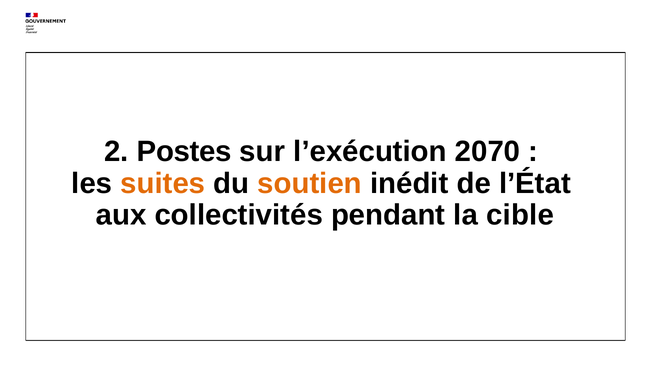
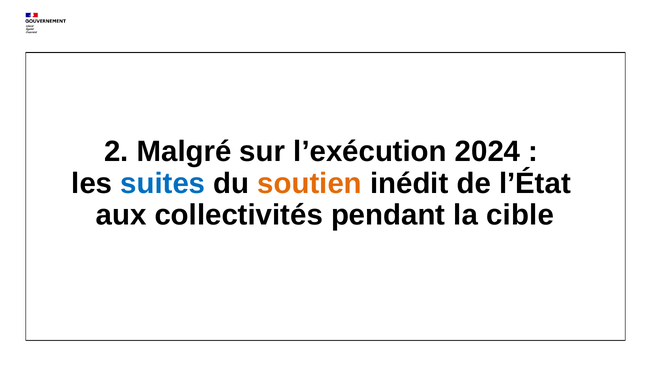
Postes: Postes -> Malgré
2070: 2070 -> 2024
suites colour: orange -> blue
